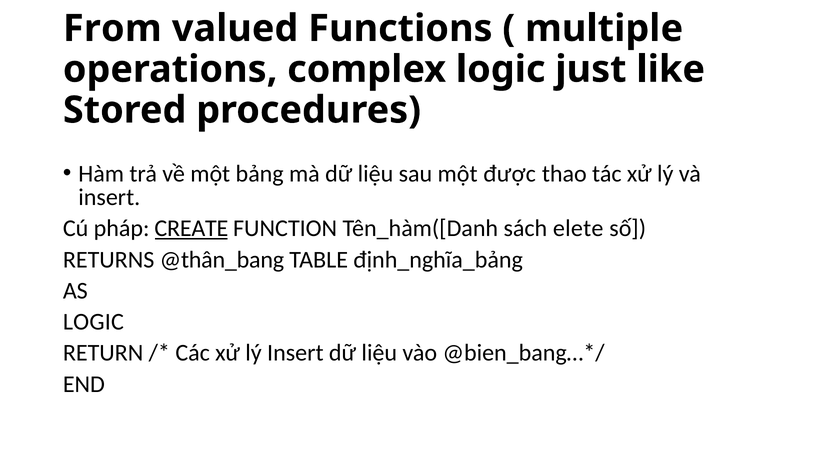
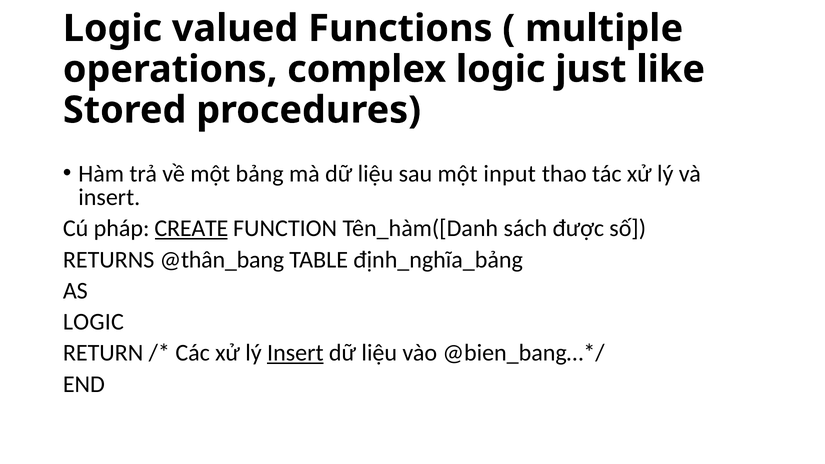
From at (112, 28): From -> Logic
được: được -> input
elete: elete -> được
Insert at (295, 353) underline: none -> present
